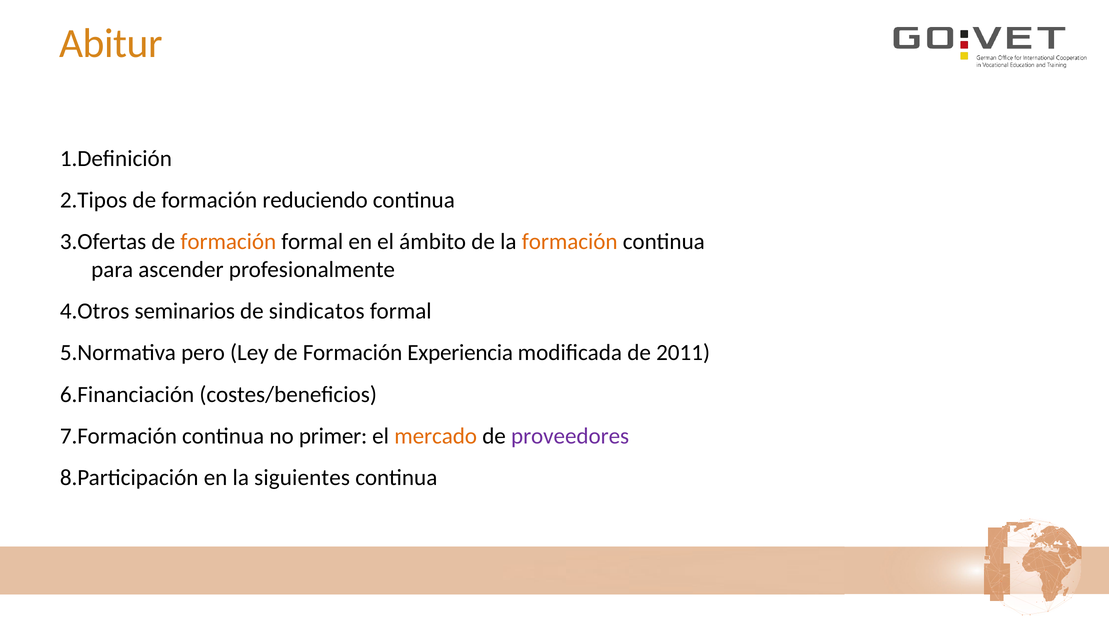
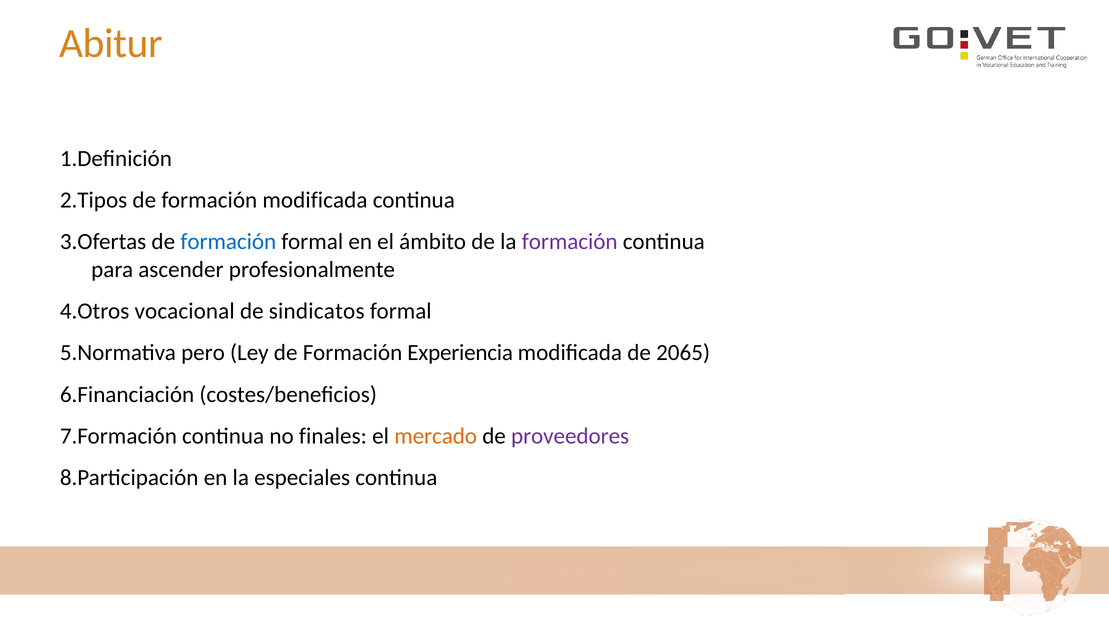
formación reduciendo: reduciendo -> modificada
formación at (228, 242) colour: orange -> blue
formación at (570, 242) colour: orange -> purple
seminarios: seminarios -> vocacional
2011: 2011 -> 2065
primer: primer -> finales
siguientes: siguientes -> especiales
